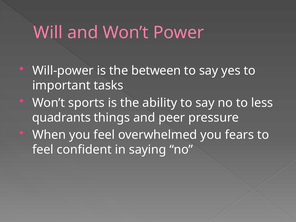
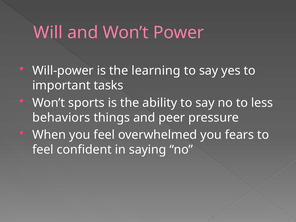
between: between -> learning
quadrants: quadrants -> behaviors
